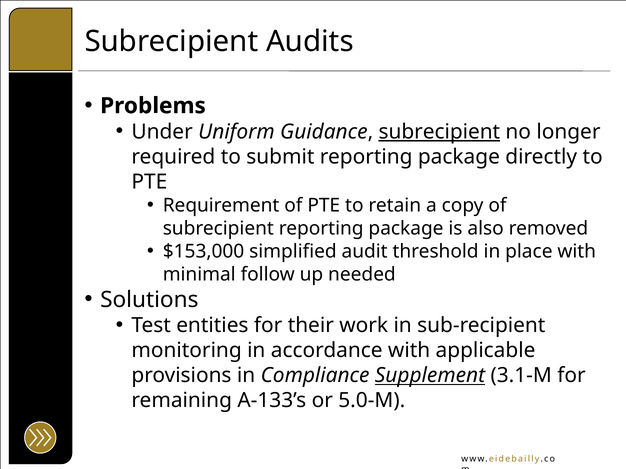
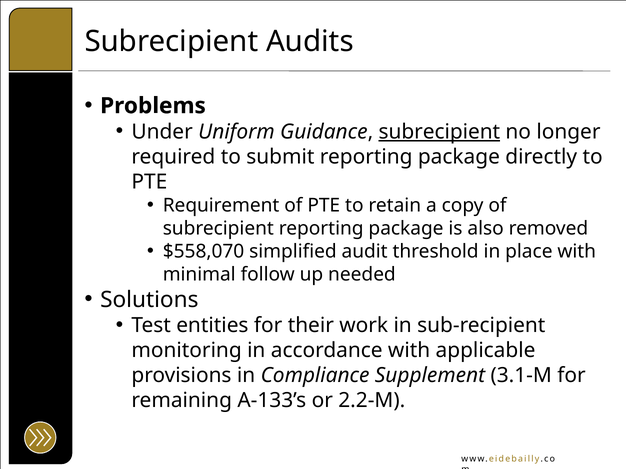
$153,000: $153,000 -> $558,070
Supplement underline: present -> none
5.0-M: 5.0-M -> 2.2-M
